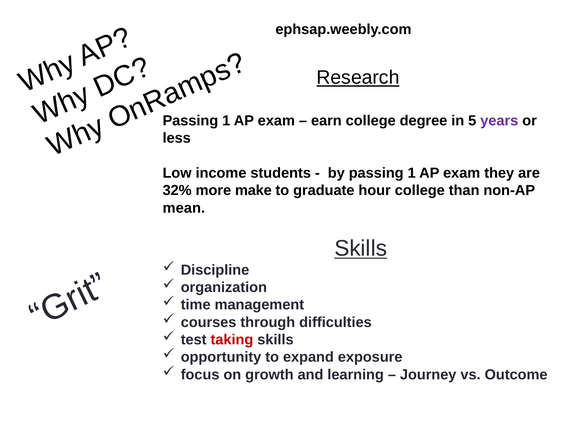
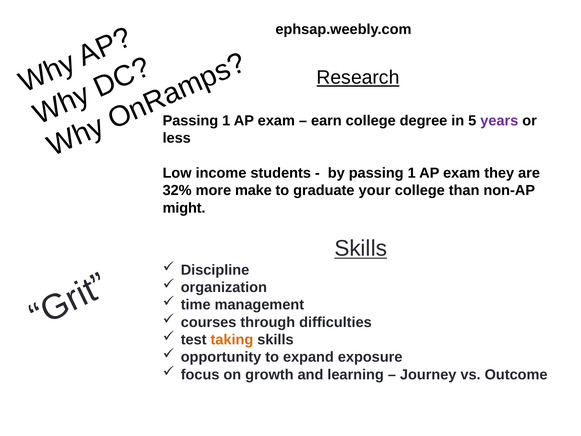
hour: hour -> your
mean: mean -> might
taking colour: red -> orange
